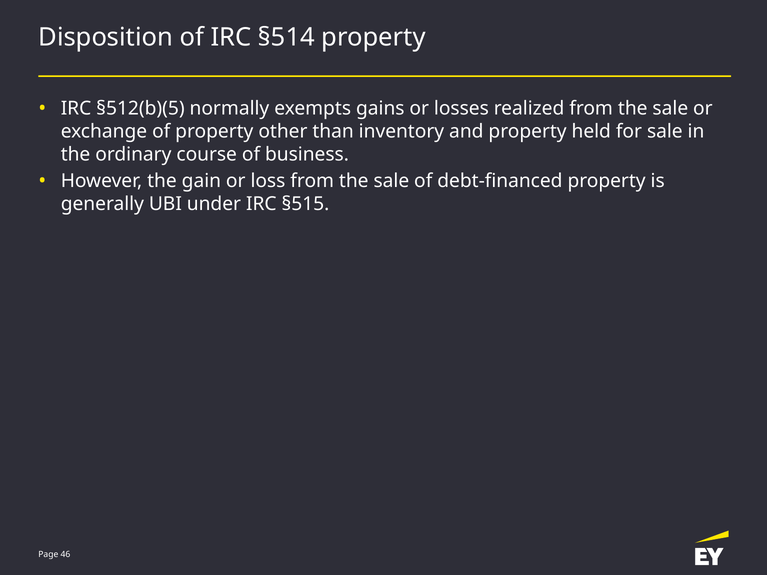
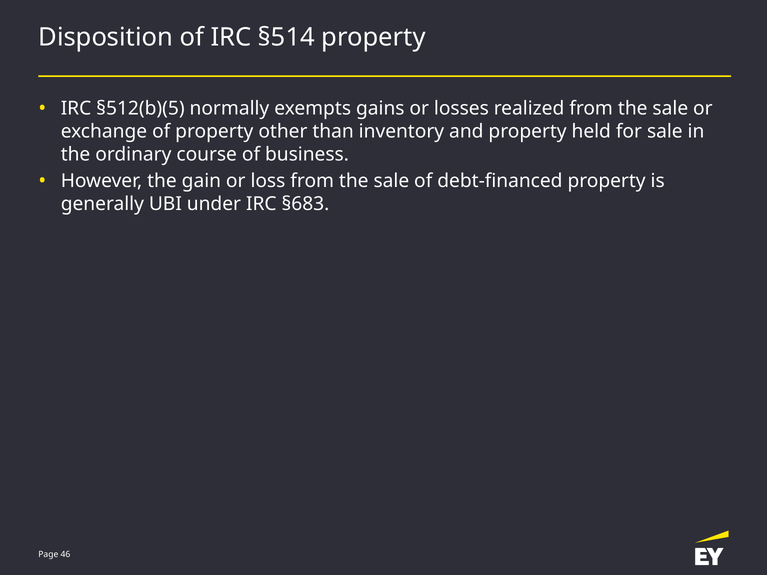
§515: §515 -> §683
